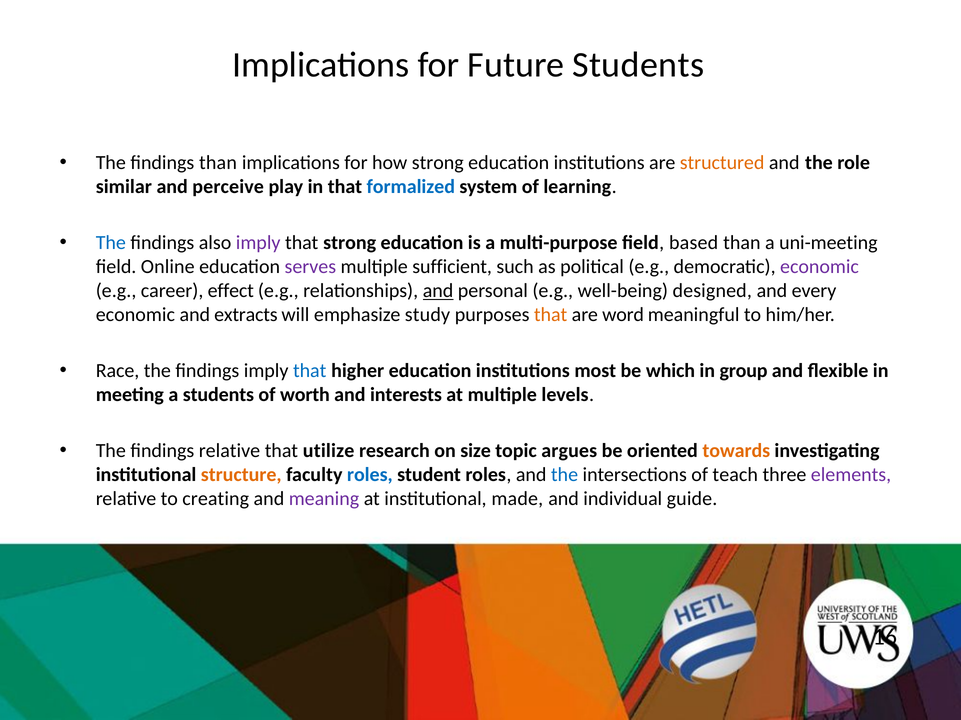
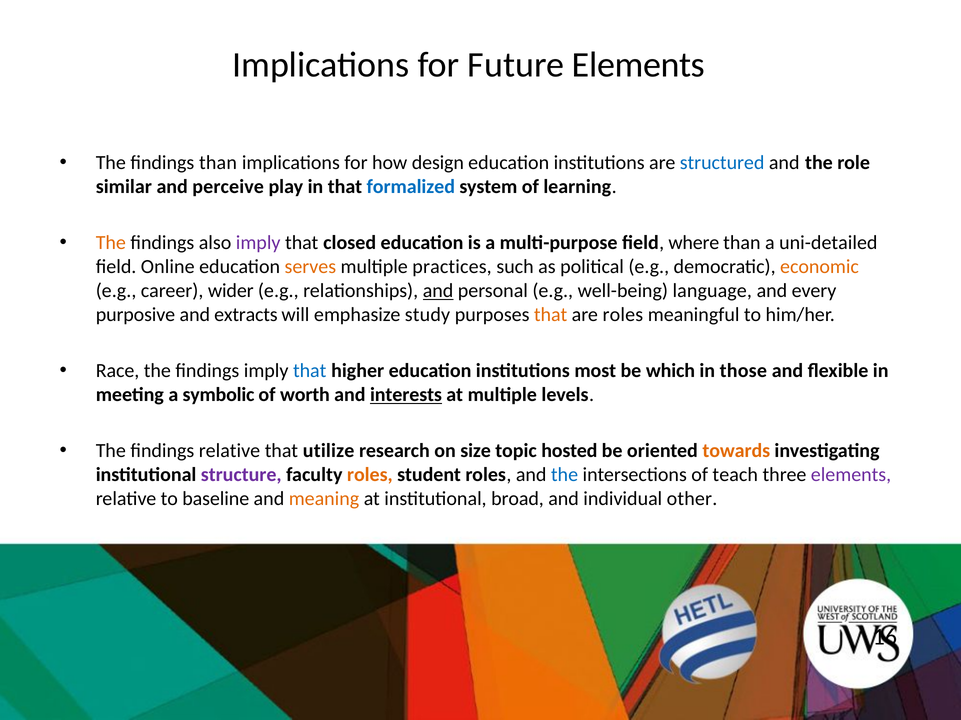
Future Students: Students -> Elements
how strong: strong -> design
structured colour: orange -> blue
The at (111, 243) colour: blue -> orange
that strong: strong -> closed
based: based -> where
uni-meeting: uni-meeting -> uni-detailed
serves colour: purple -> orange
sufficient: sufficient -> practices
economic at (820, 267) colour: purple -> orange
effect: effect -> wider
designed: designed -> language
economic at (135, 315): economic -> purposive
are word: word -> roles
group: group -> those
a students: students -> symbolic
interests underline: none -> present
argues: argues -> hosted
structure colour: orange -> purple
roles at (370, 475) colour: blue -> orange
creating: creating -> baseline
meaning colour: purple -> orange
made: made -> broad
guide: guide -> other
